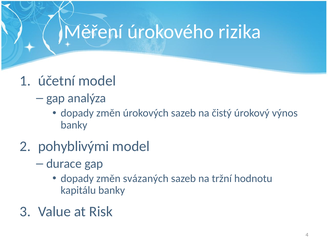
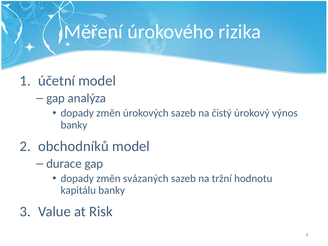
pohyblivými: pohyblivými -> obchodníků
